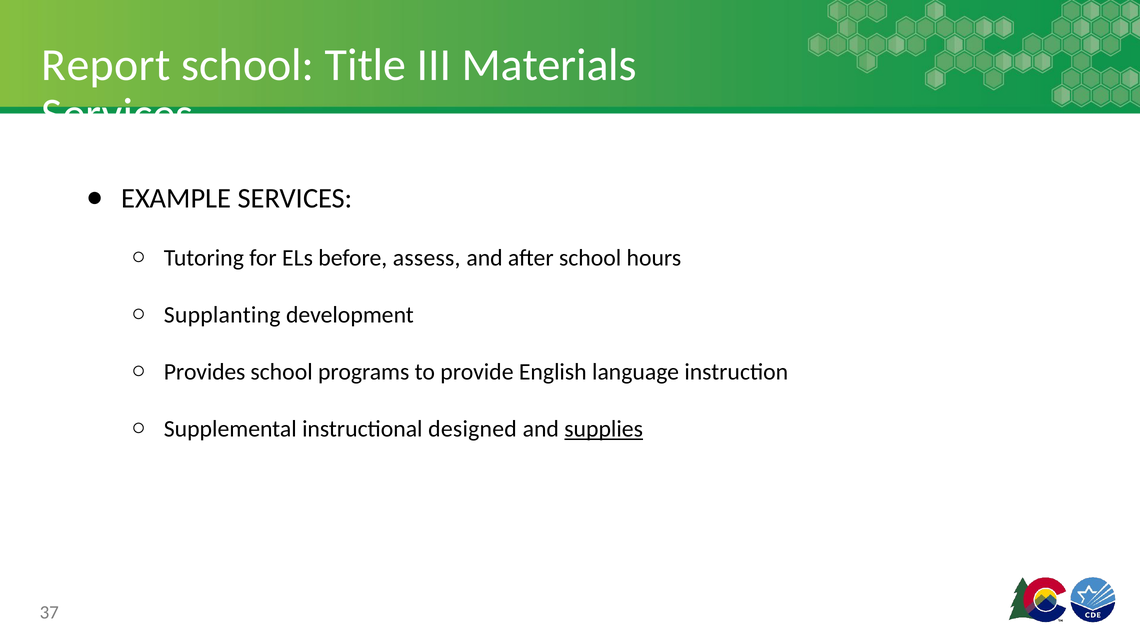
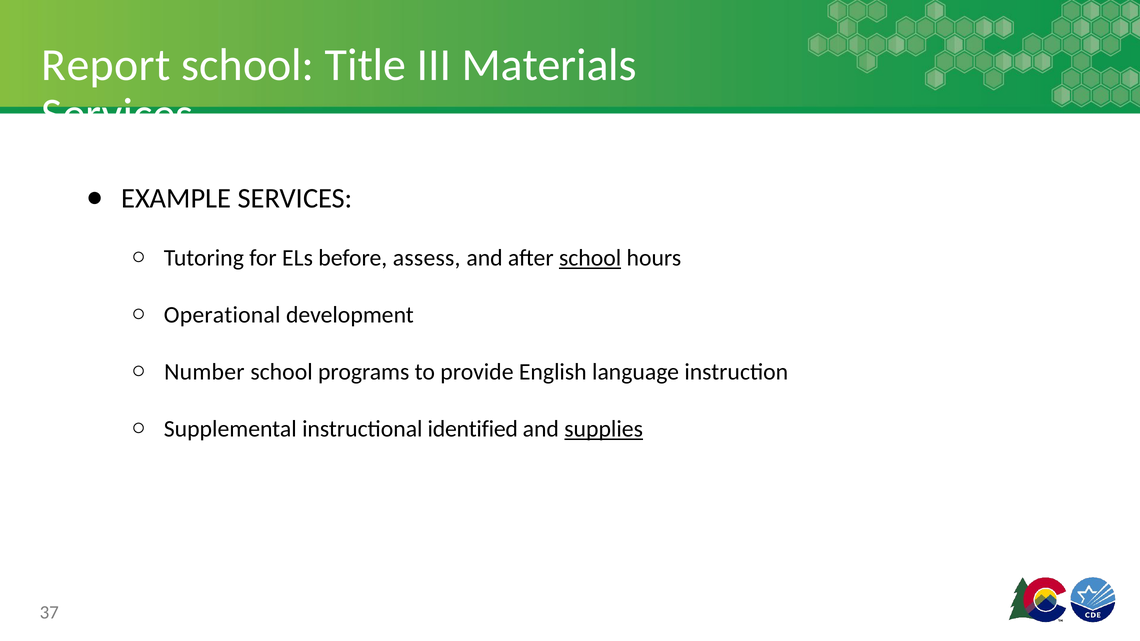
school at (590, 258) underline: none -> present
Supplanting: Supplanting -> Operational
Provides: Provides -> Number
designed: designed -> identified
